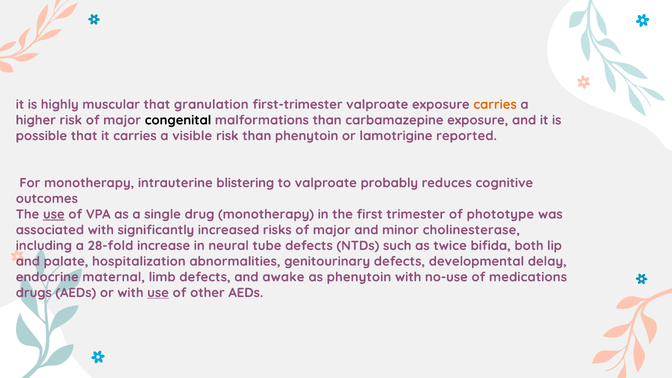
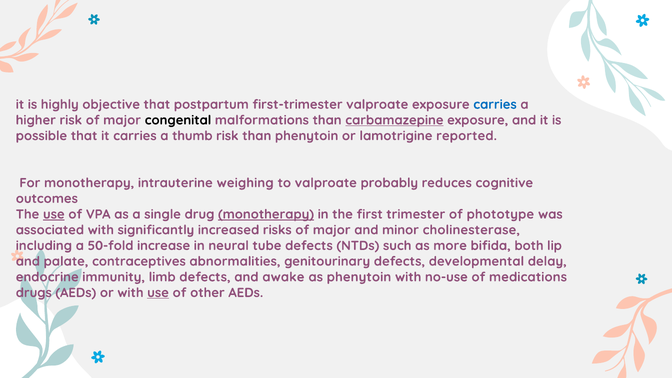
muscular: muscular -> objective
granulation: granulation -> postpartum
carries at (495, 104) colour: orange -> blue
carbamazepine underline: none -> present
visible: visible -> thumb
blistering: blistering -> weighing
monotherapy at (266, 214) underline: none -> present
28-fold: 28-fold -> 50-fold
twice: twice -> more
hospitalization: hospitalization -> contraceptives
maternal: maternal -> immunity
